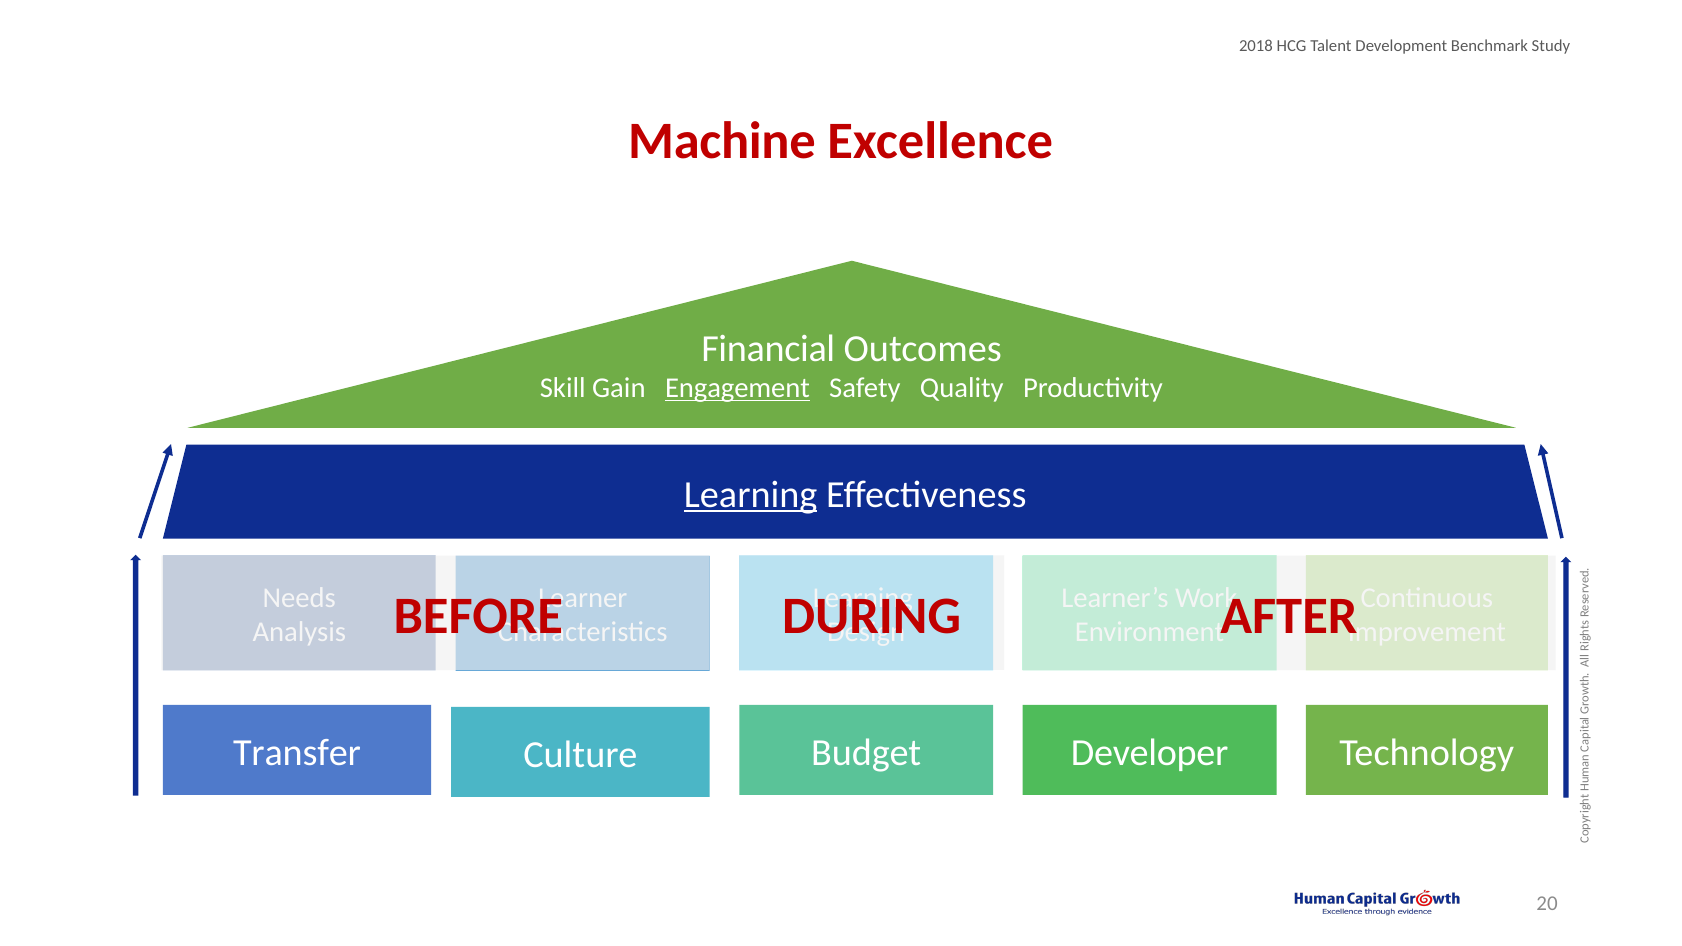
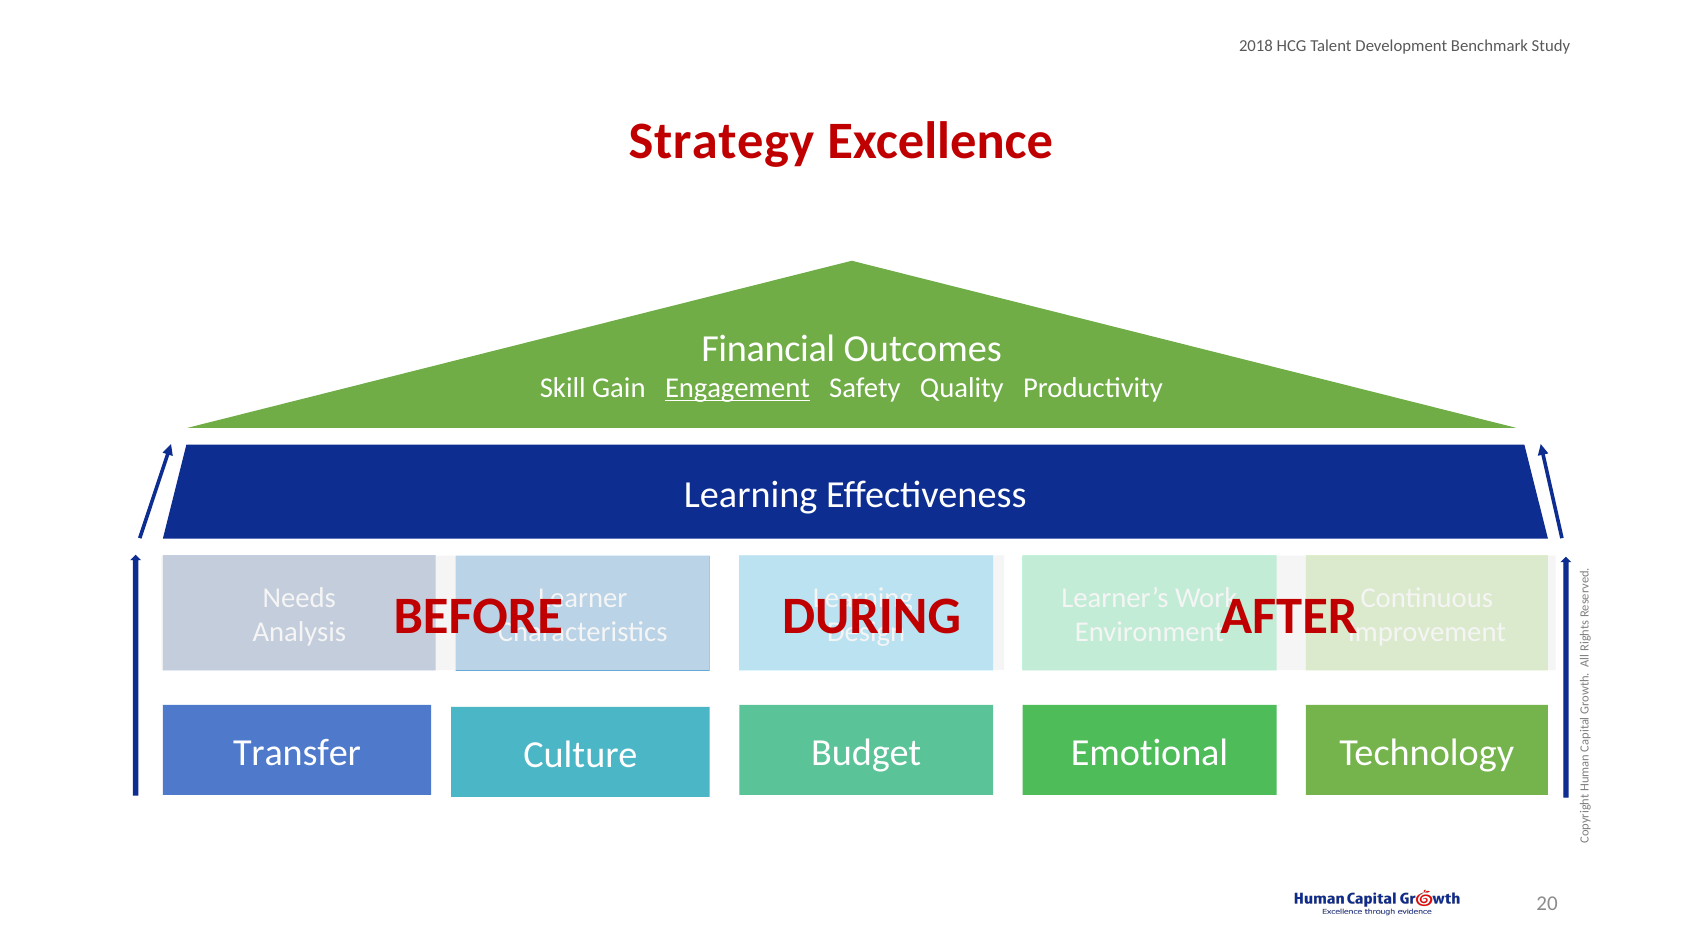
Machine: Machine -> Strategy
Learning at (751, 495) underline: present -> none
Developer: Developer -> Emotional
